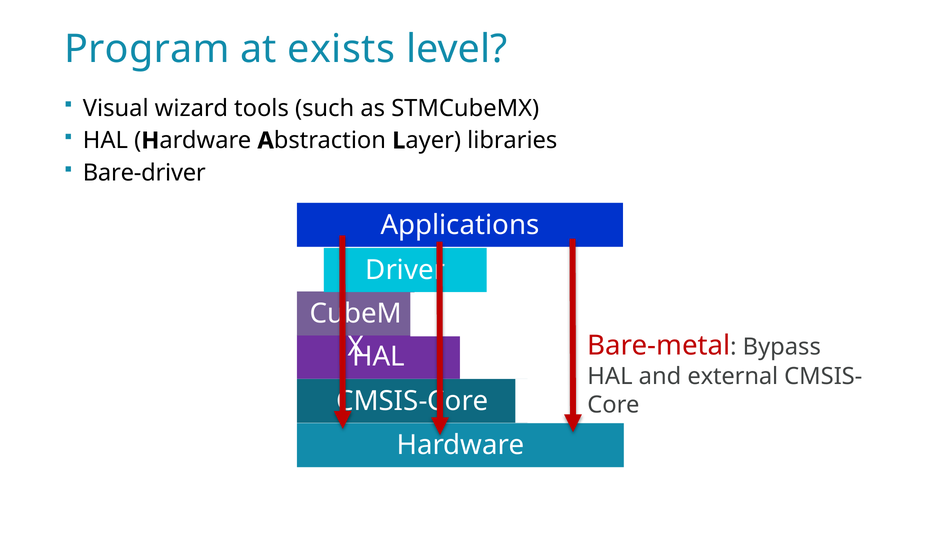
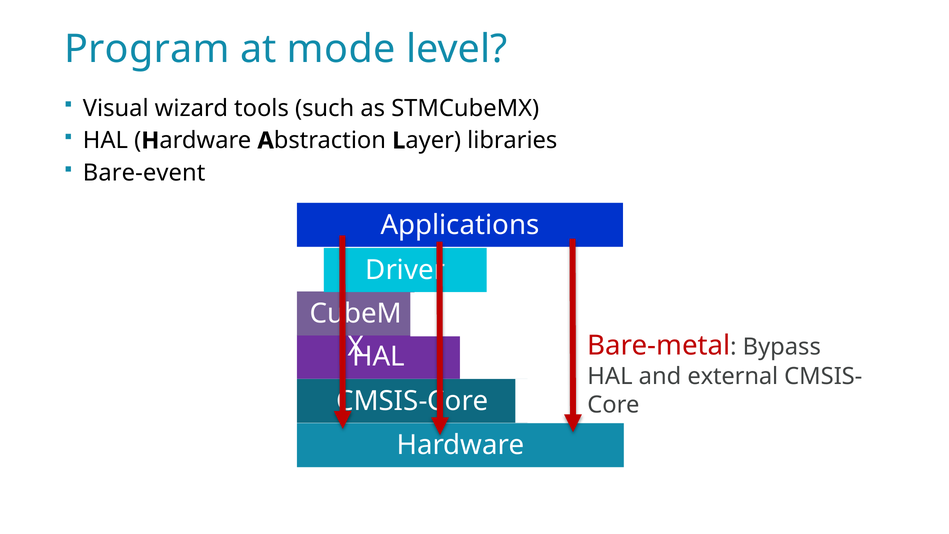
exists: exists -> mode
Bare-driver: Bare-driver -> Bare-event
